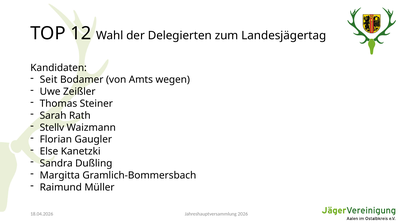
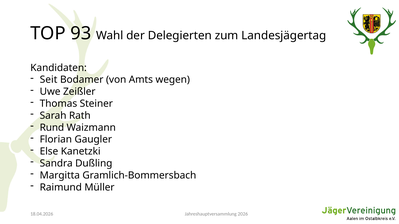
12: 12 -> 93
Stellv: Stellv -> Rund
